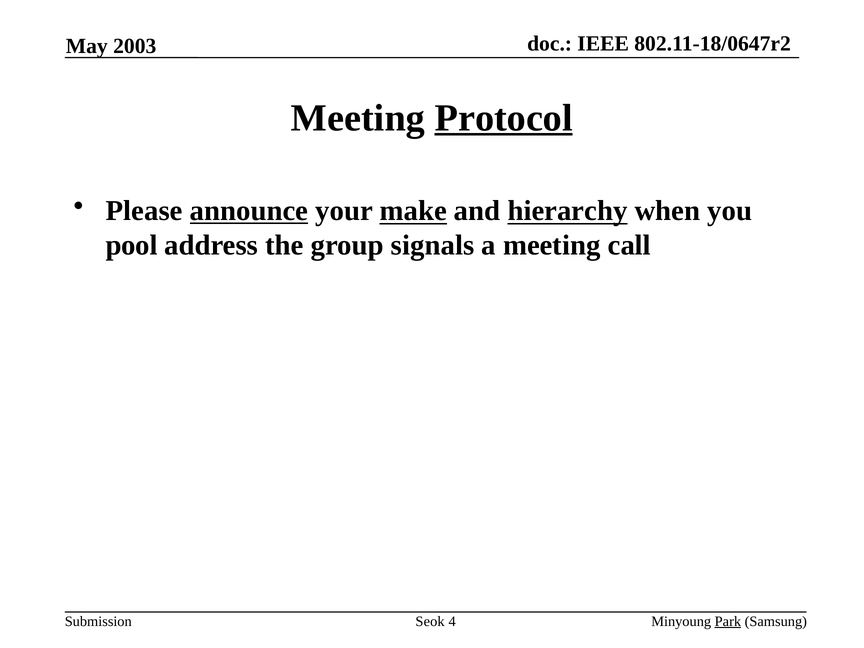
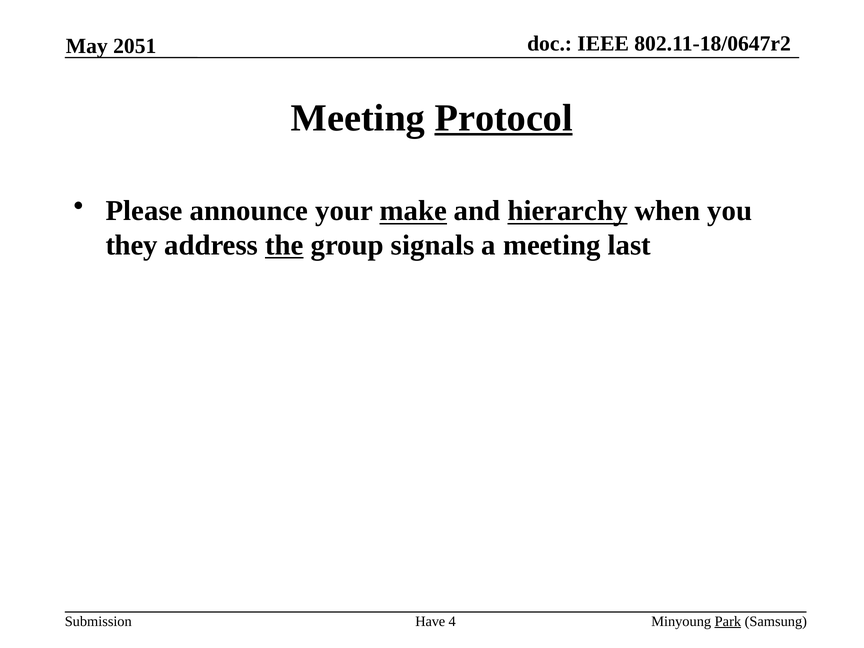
2003: 2003 -> 2051
announce underline: present -> none
pool: pool -> they
the underline: none -> present
call: call -> last
Seok: Seok -> Have
